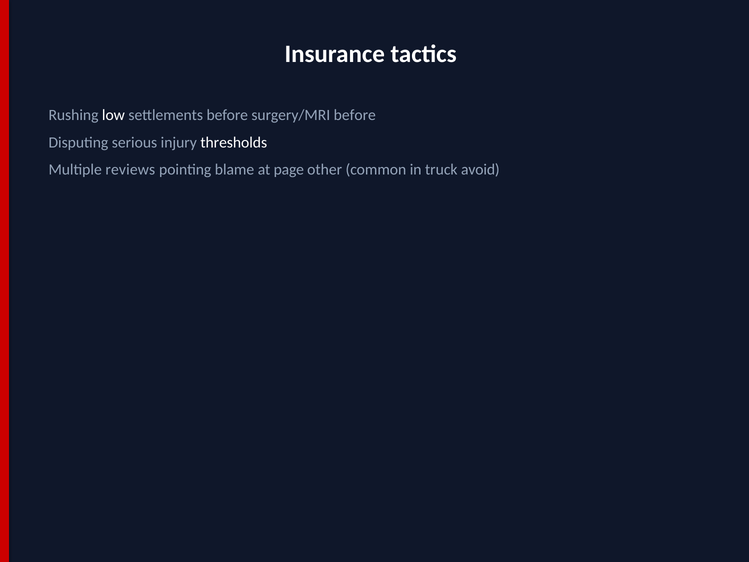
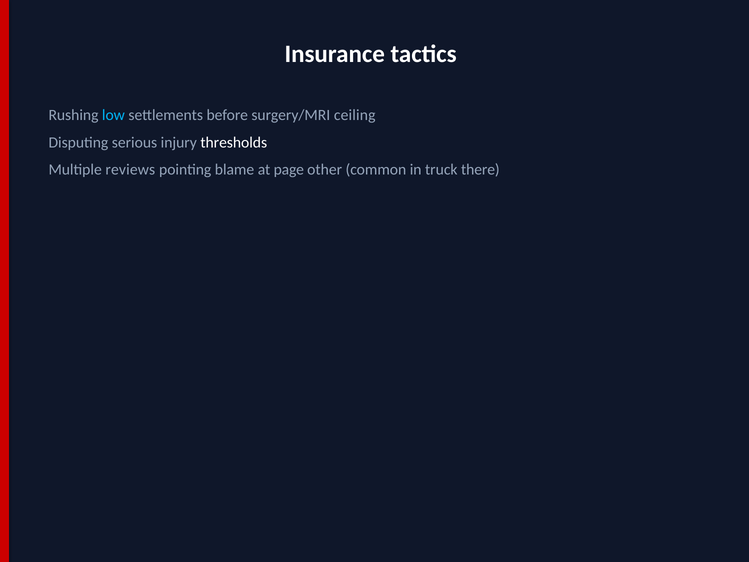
low colour: white -> light blue
surgery/MRI before: before -> ceiling
avoid: avoid -> there
